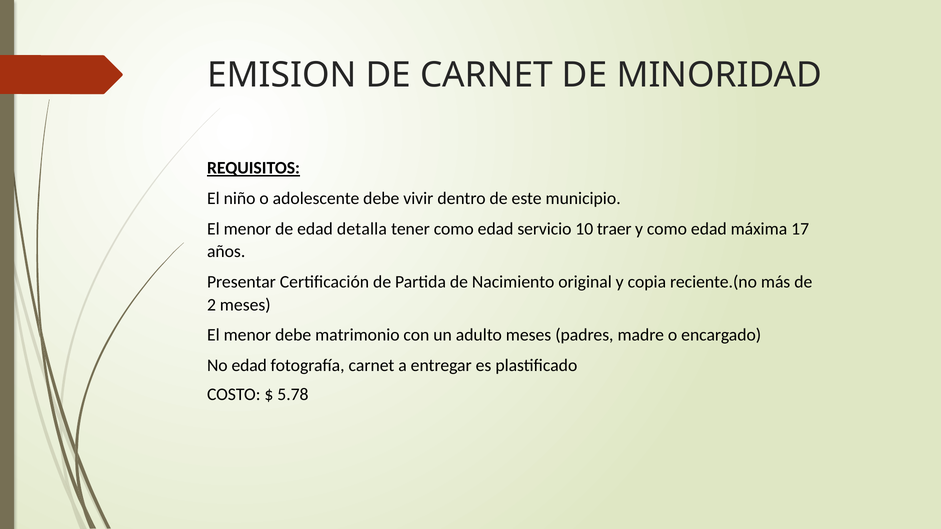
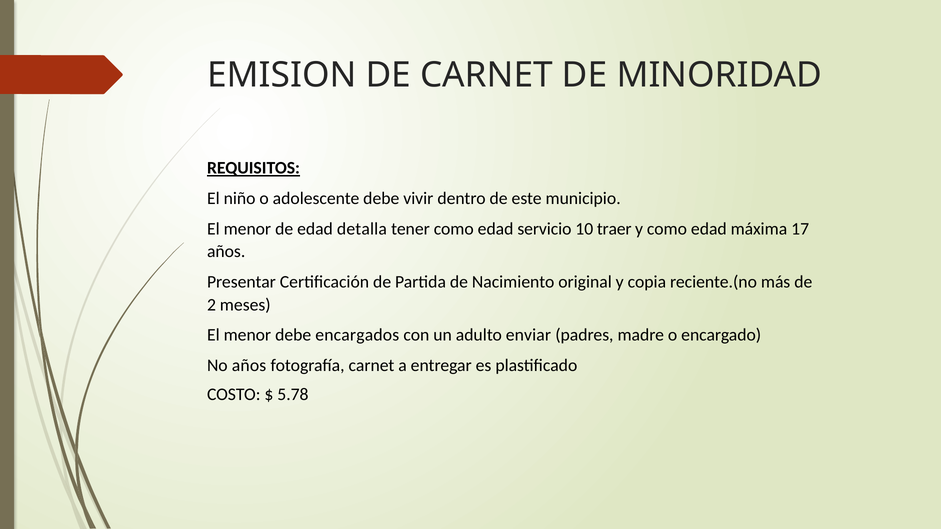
matrimonio: matrimonio -> encargados
adulto meses: meses -> enviar
No edad: edad -> años
